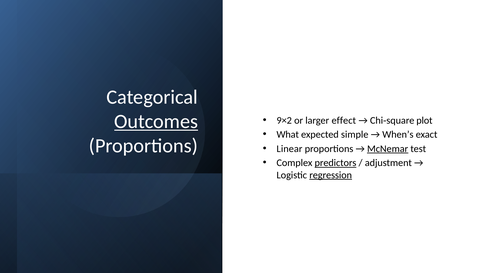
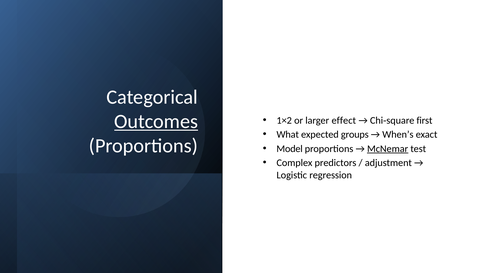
9×2: 9×2 -> 1×2
plot: plot -> first
simple: simple -> groups
Linear: Linear -> Model
predictors underline: present -> none
regression underline: present -> none
